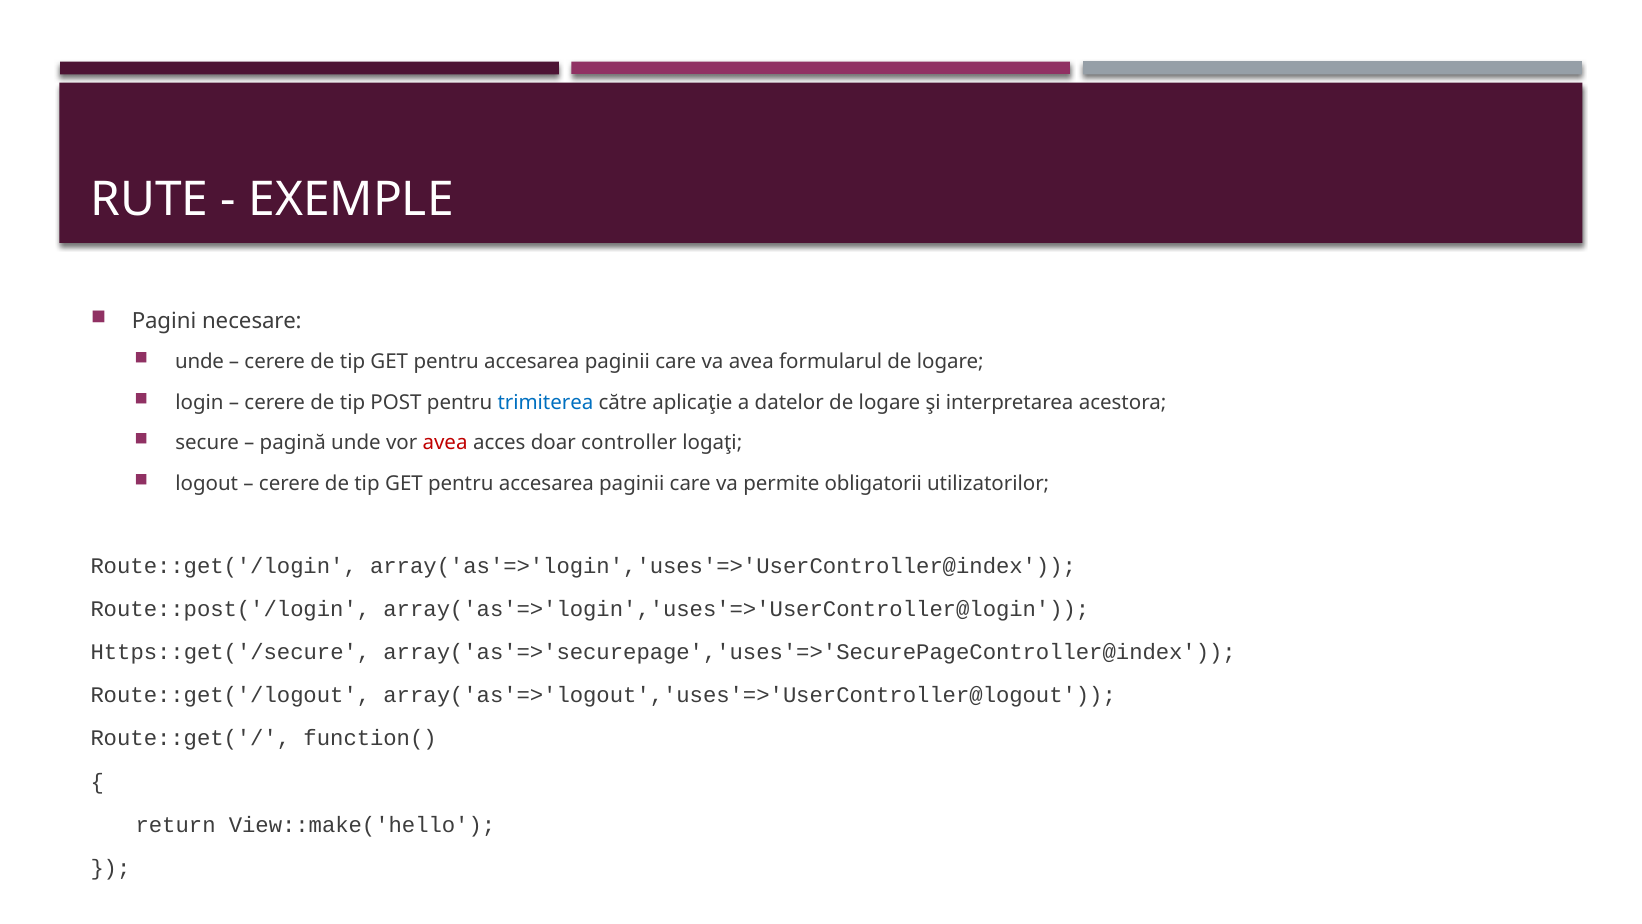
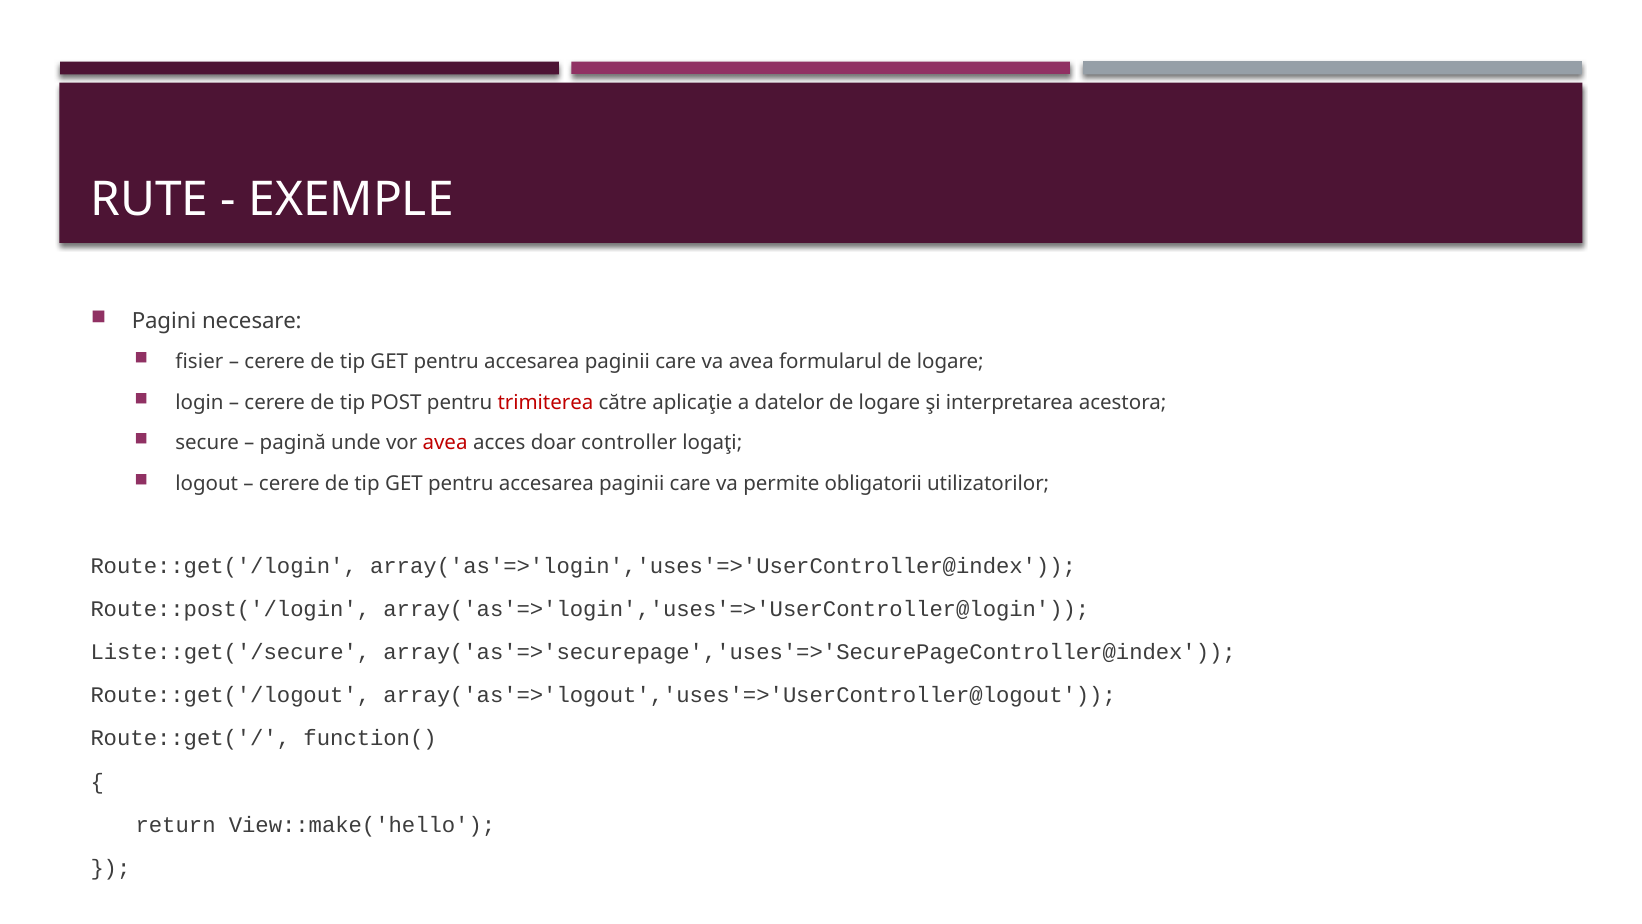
unde at (200, 362): unde -> fisier
trimiterea colour: blue -> red
Https::get('/secure: Https::get('/secure -> Liste::get('/secure
